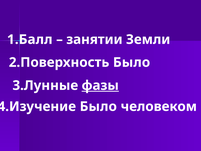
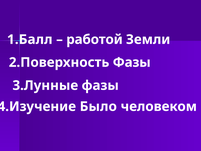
занятии: занятии -> работой
2.Поверхность Было: Было -> Фазы
фазы at (100, 85) underline: present -> none
